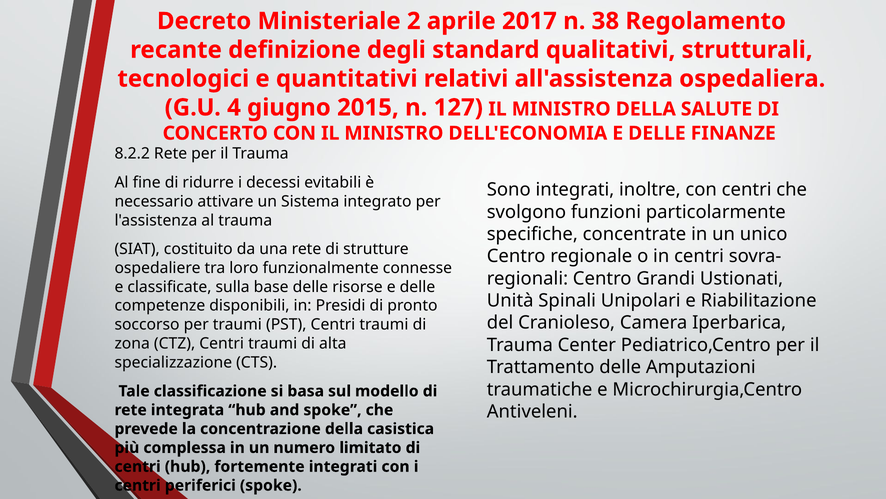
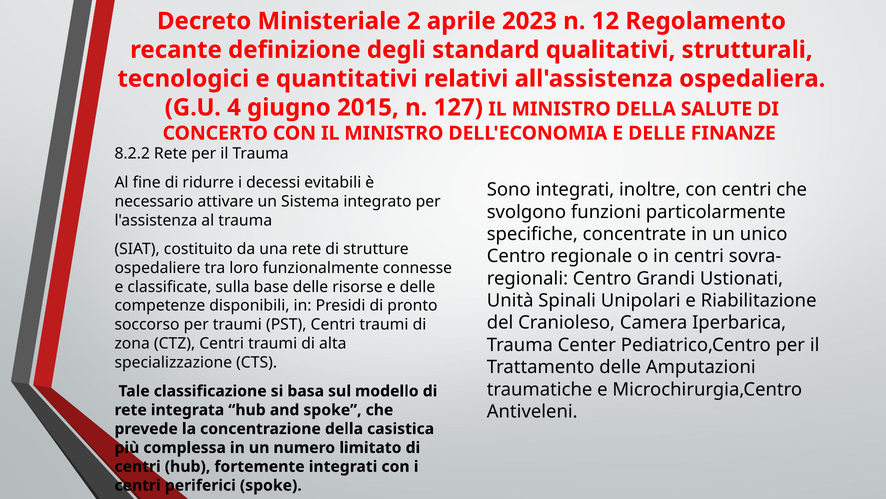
2017: 2017 -> 2023
38: 38 -> 12
